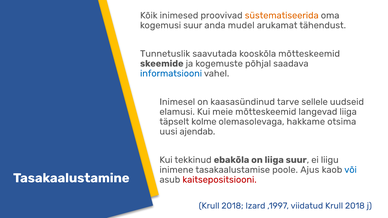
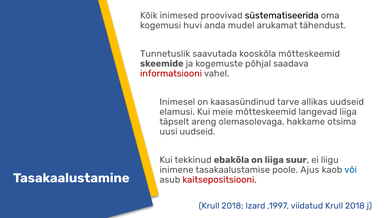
süstematiseerida colour: orange -> black
kogemusi suur: suur -> huvi
informatsiooni colour: blue -> red
sellele: sellele -> allikas
kolme: kolme -> areng
uusi ajendab: ajendab -> uudseid
